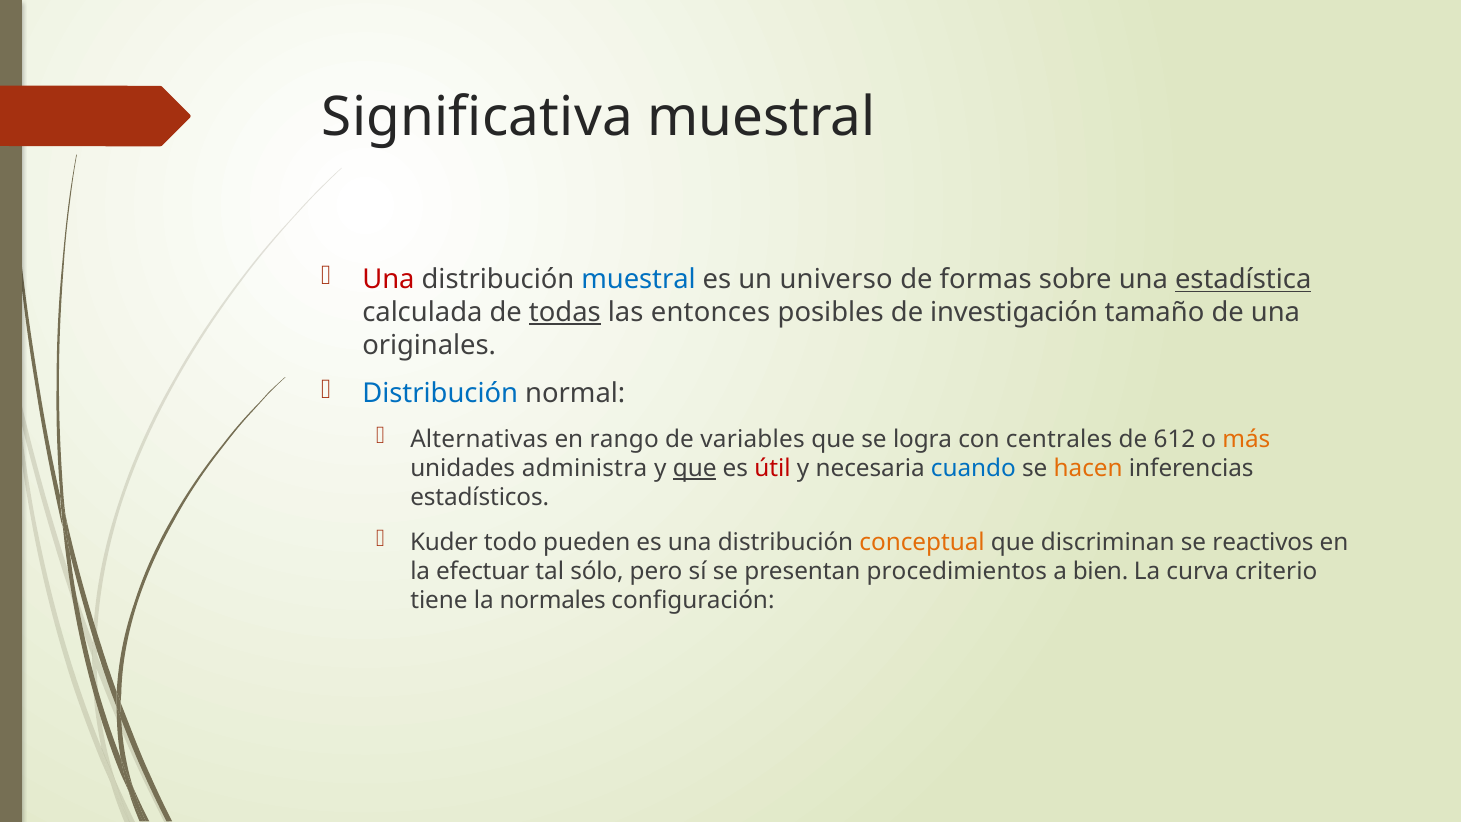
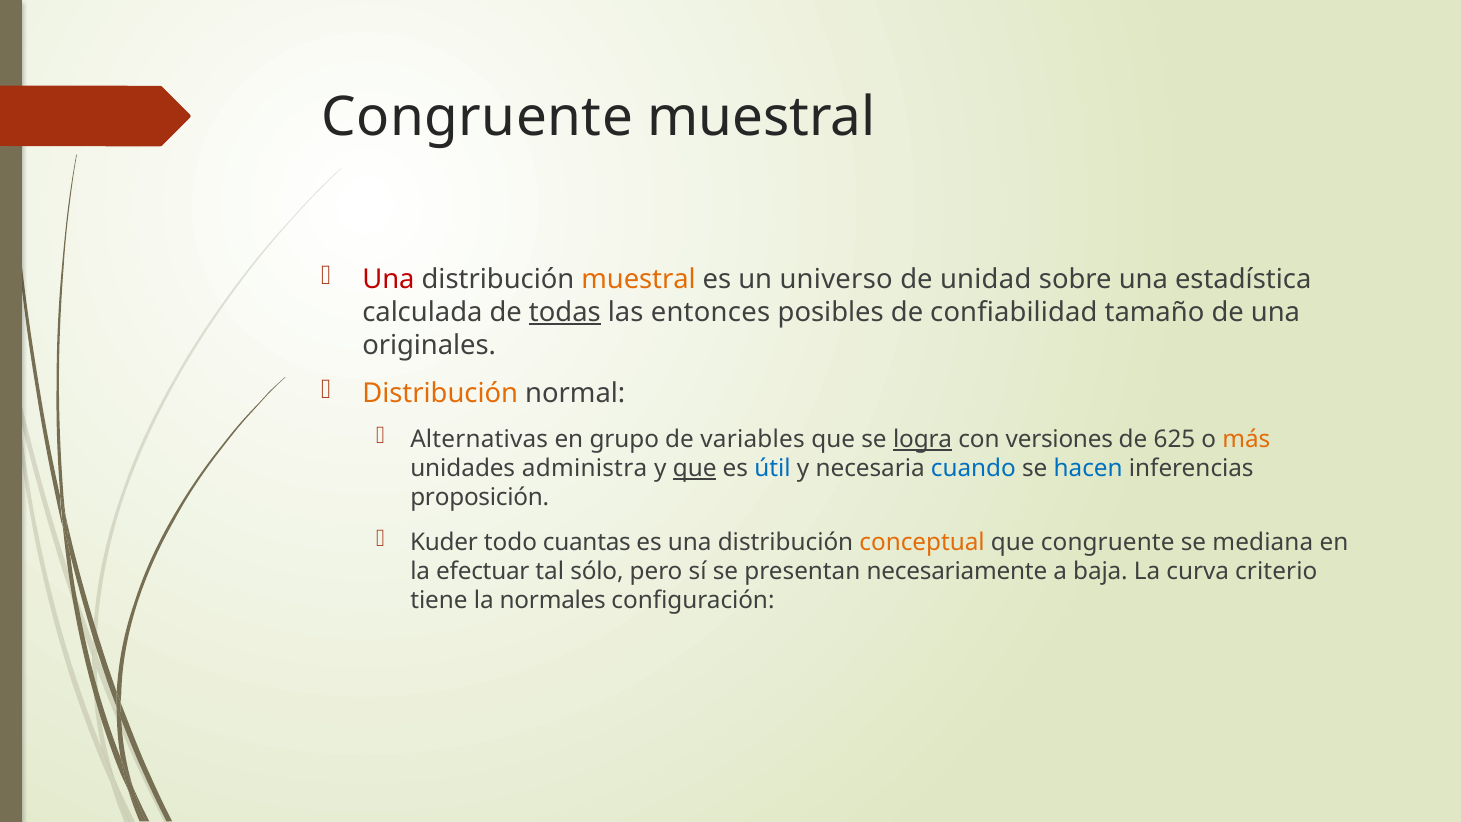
Significativa at (477, 117): Significativa -> Congruente
muestral at (639, 280) colour: blue -> orange
formas: formas -> unidad
estadística underline: present -> none
investigación: investigación -> confiabilidad
Distribución at (440, 393) colour: blue -> orange
rango: rango -> grupo
logra underline: none -> present
centrales: centrales -> versiones
612: 612 -> 625
útil colour: red -> blue
hacen colour: orange -> blue
estadísticos: estadísticos -> proposición
pueden: pueden -> cuantas
que discriminan: discriminan -> congruente
reactivos: reactivos -> mediana
procedimientos: procedimientos -> necesariamente
bien: bien -> baja
